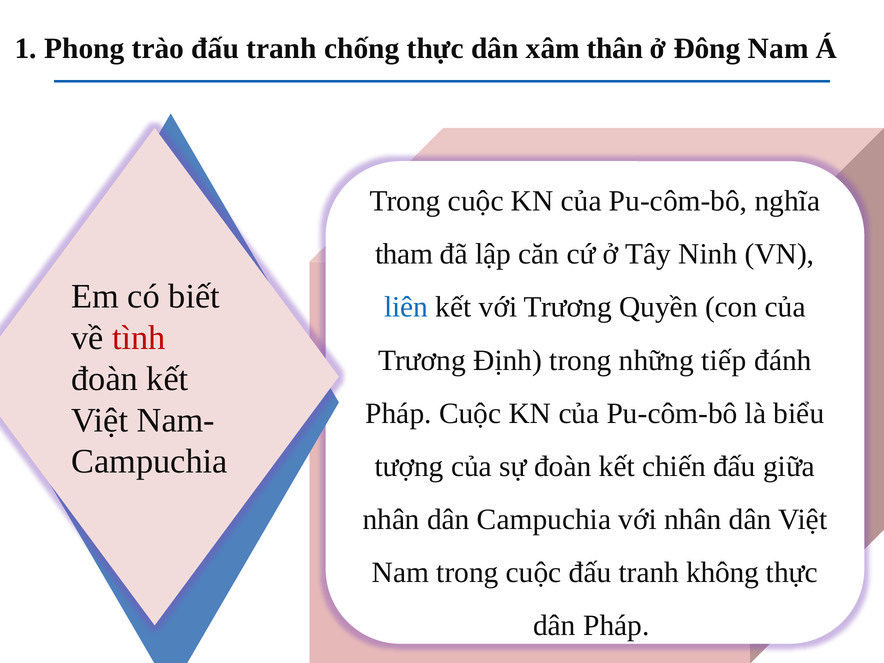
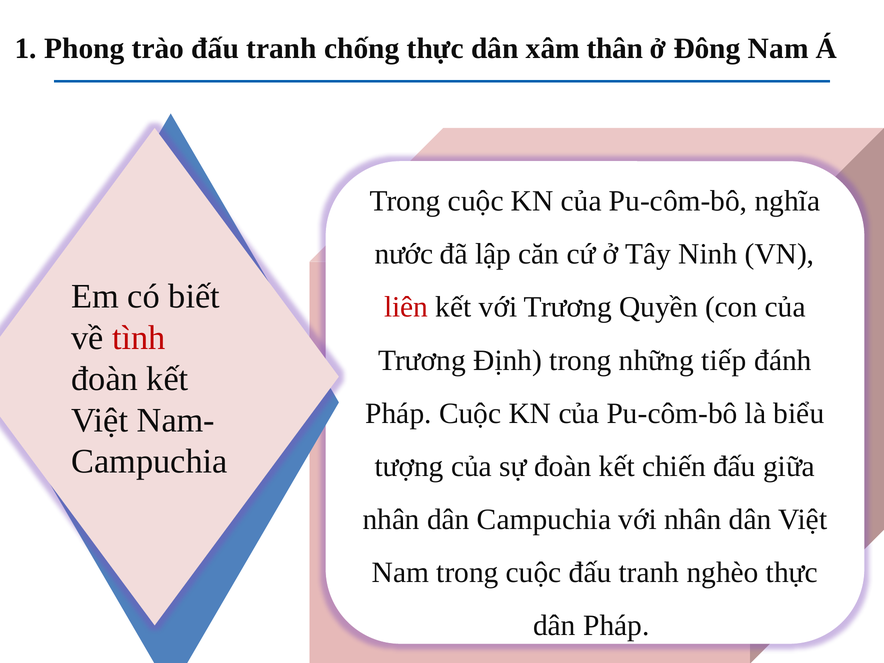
tham: tham -> nước
liên colour: blue -> red
không: không -> nghèo
